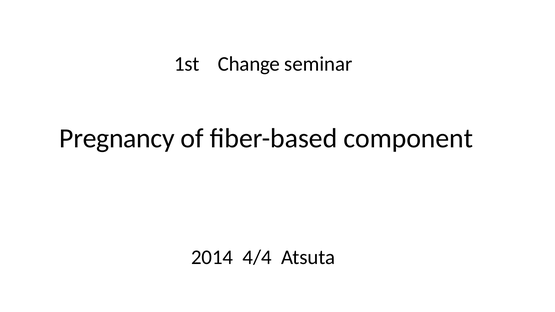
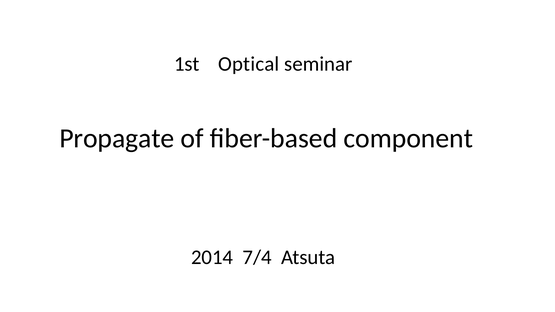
Change: Change -> Optical
Pregnancy: Pregnancy -> Propagate
4/4: 4/4 -> 7/4
